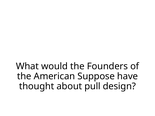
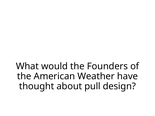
Suppose: Suppose -> Weather
